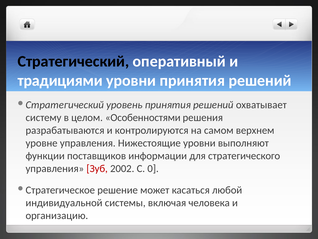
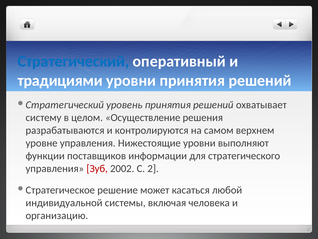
Стратегический colour: black -> blue
Особенностями: Особенностями -> Осуществление
0: 0 -> 2
